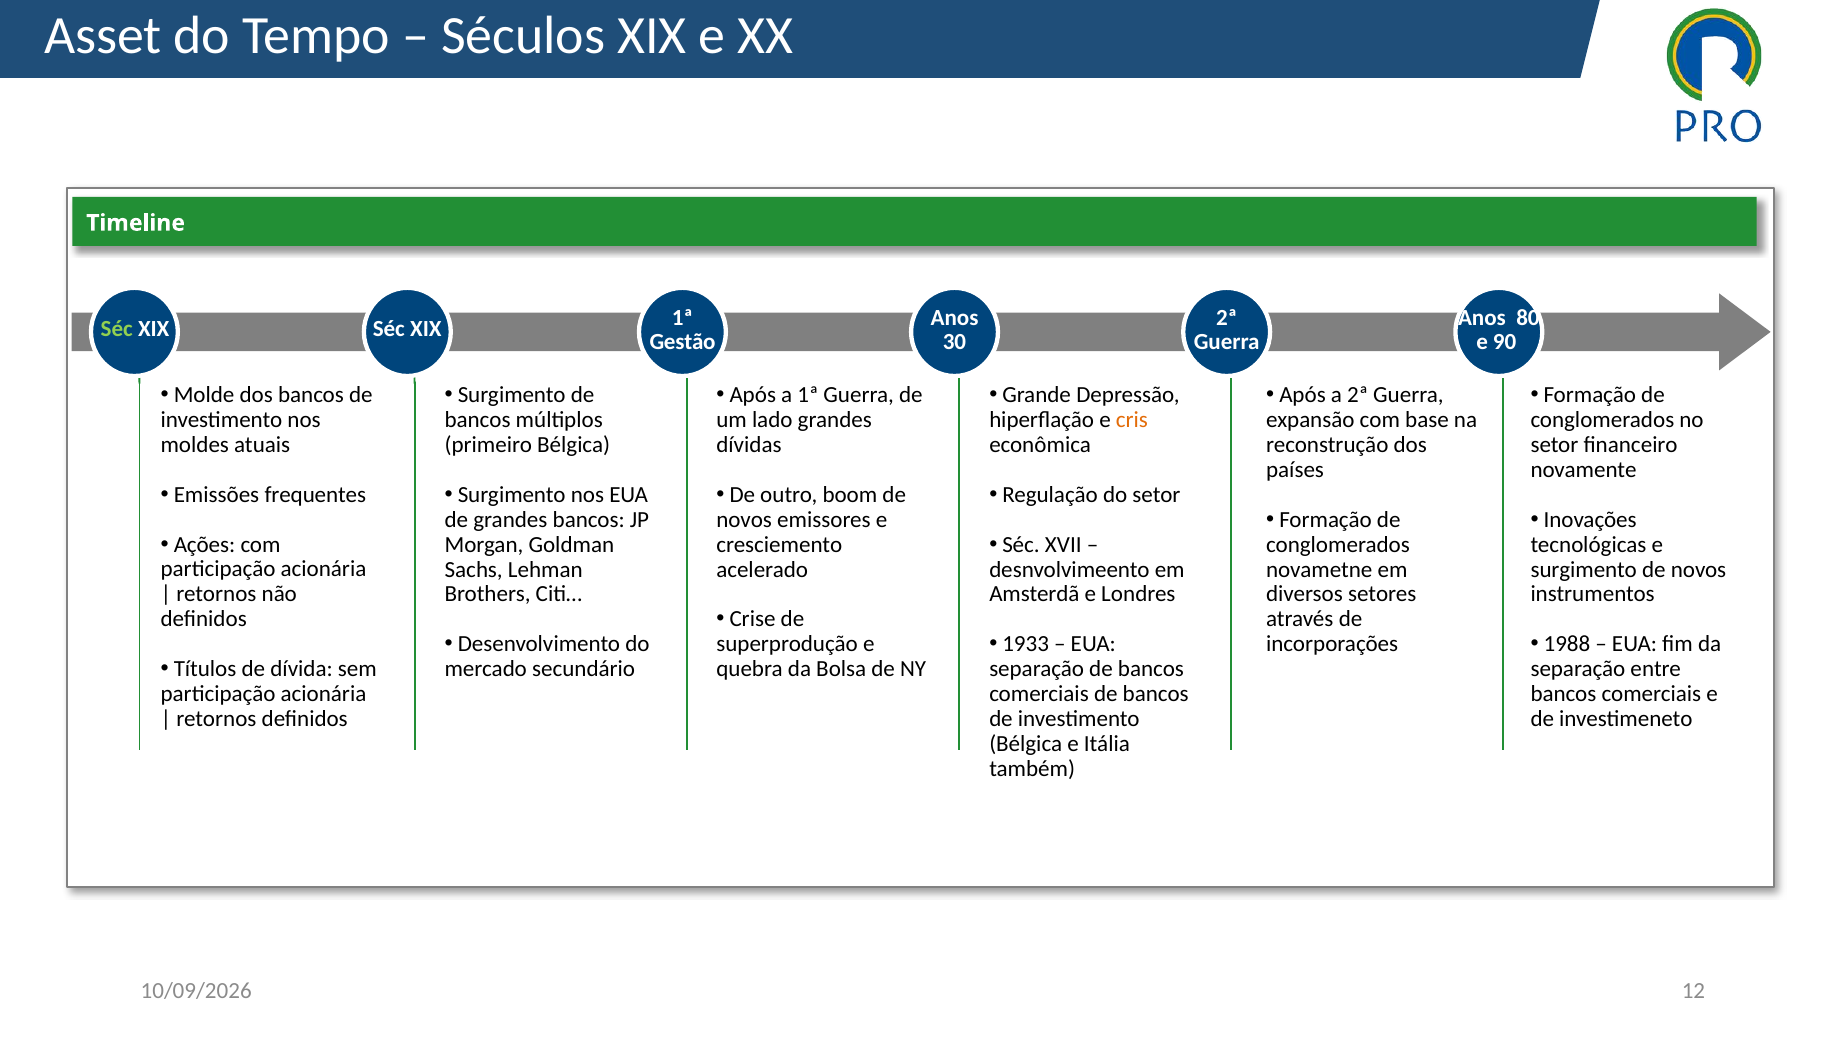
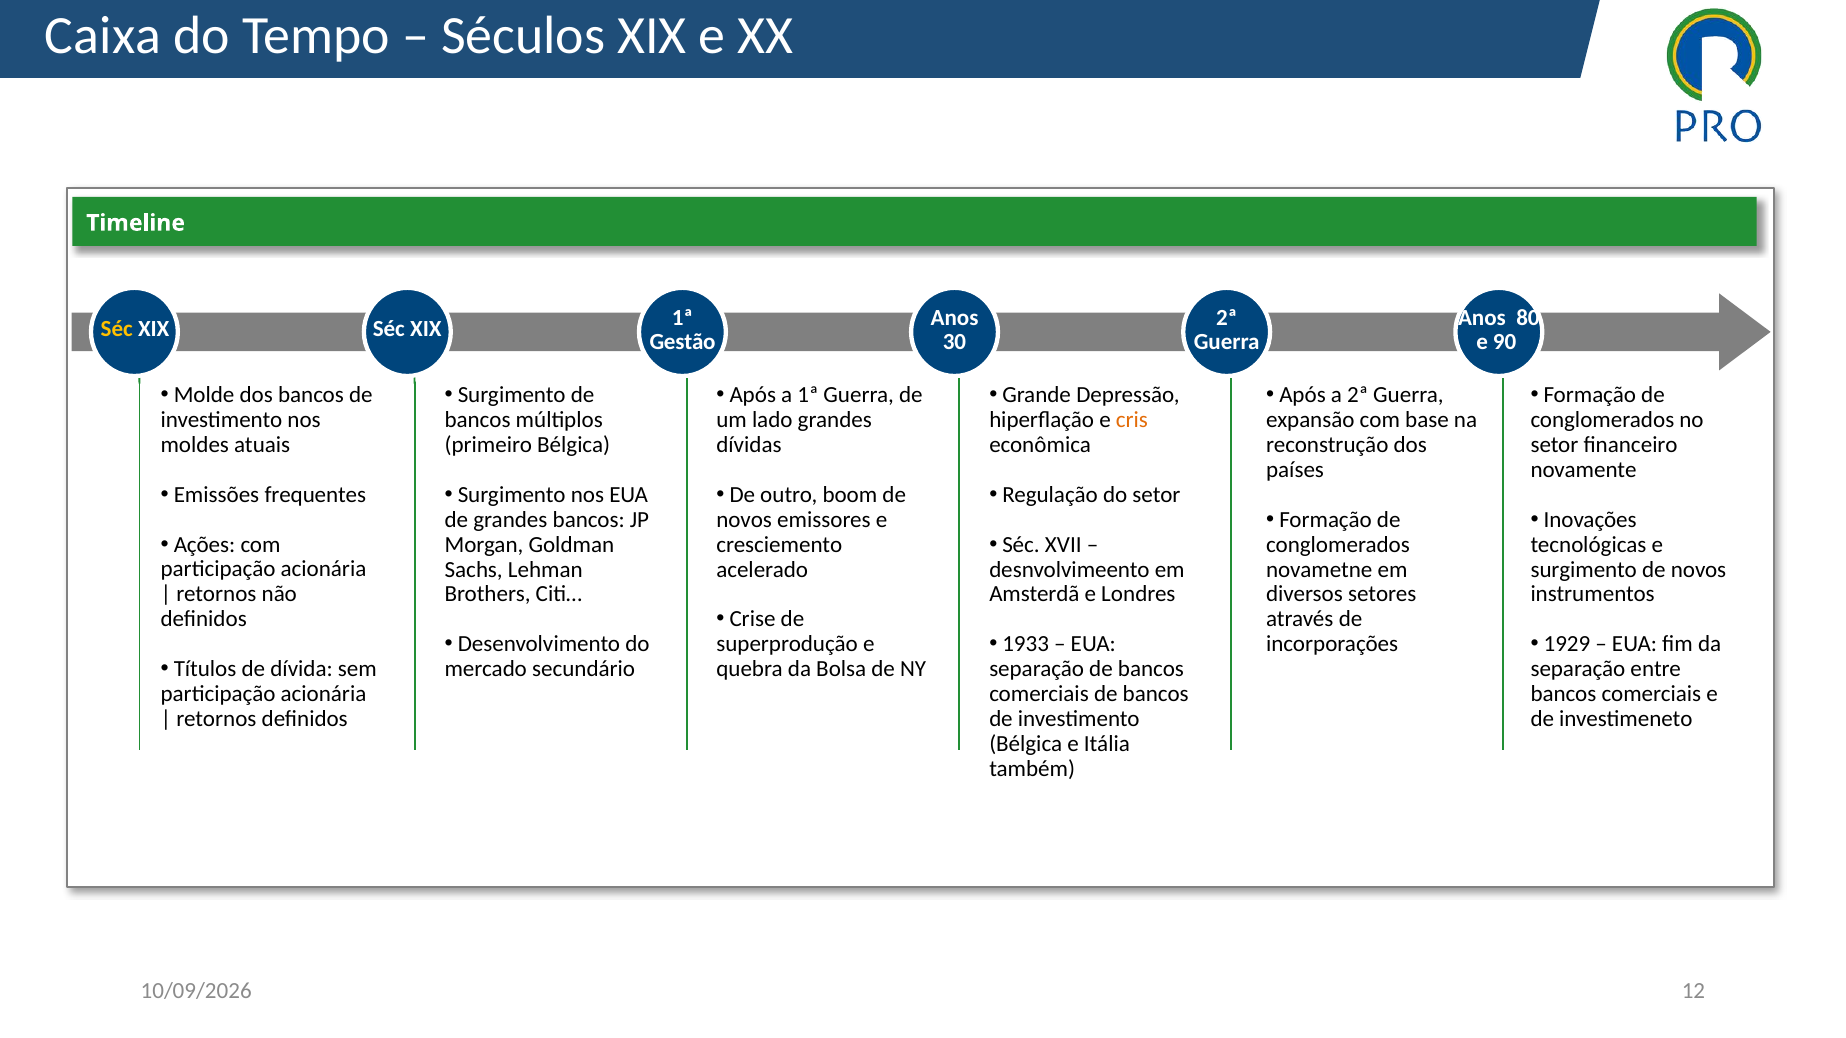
Asset: Asset -> Caixa
Séc at (117, 329) colour: light green -> yellow
1988: 1988 -> 1929
